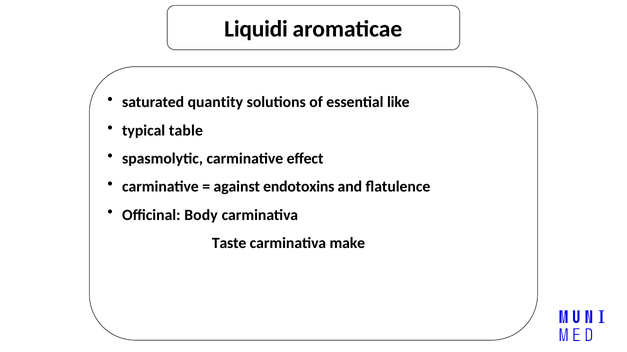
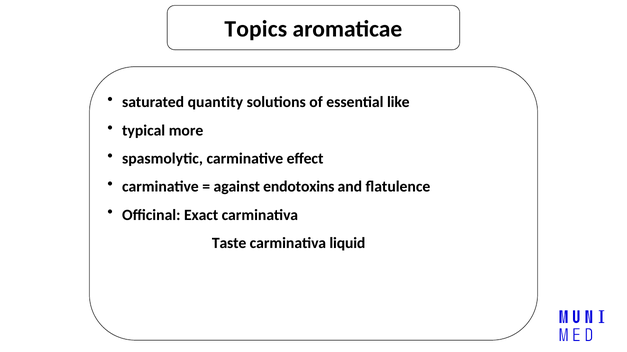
Liquidi: Liquidi -> Topics
table: table -> more
Body: Body -> Exact
make: make -> liquid
